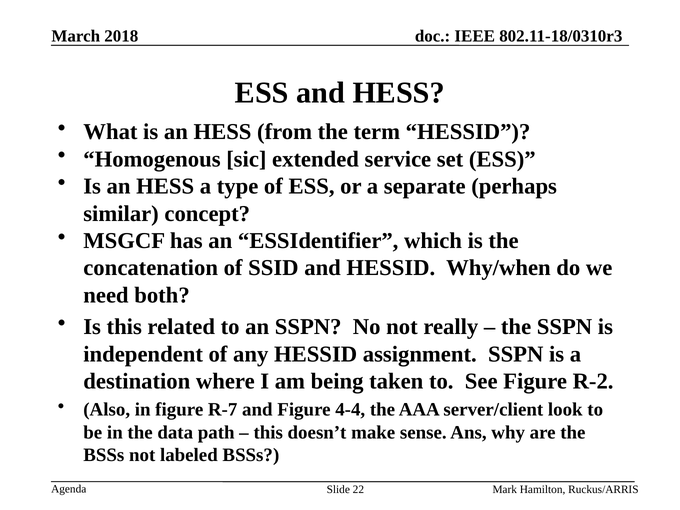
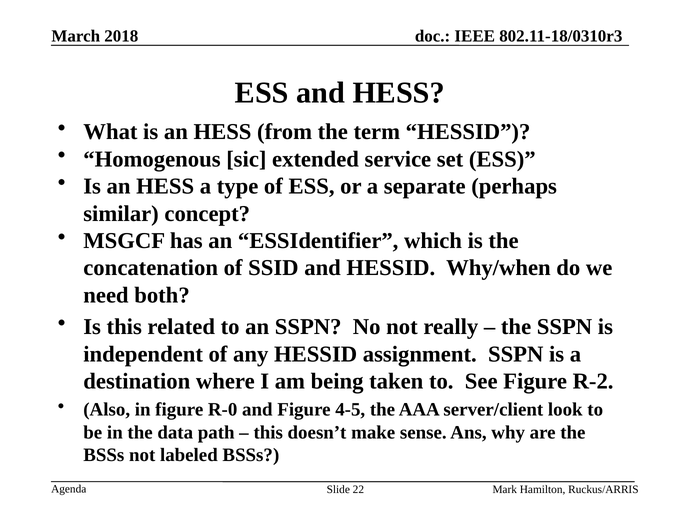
R-7: R-7 -> R-0
4-4: 4-4 -> 4-5
